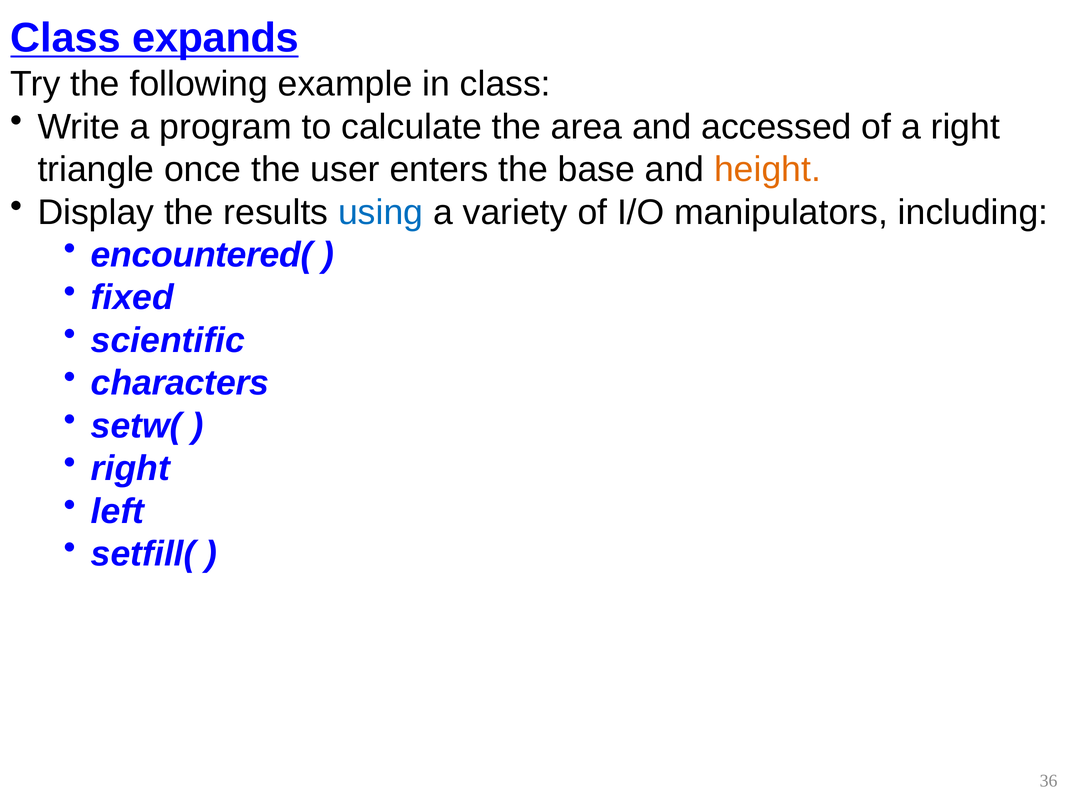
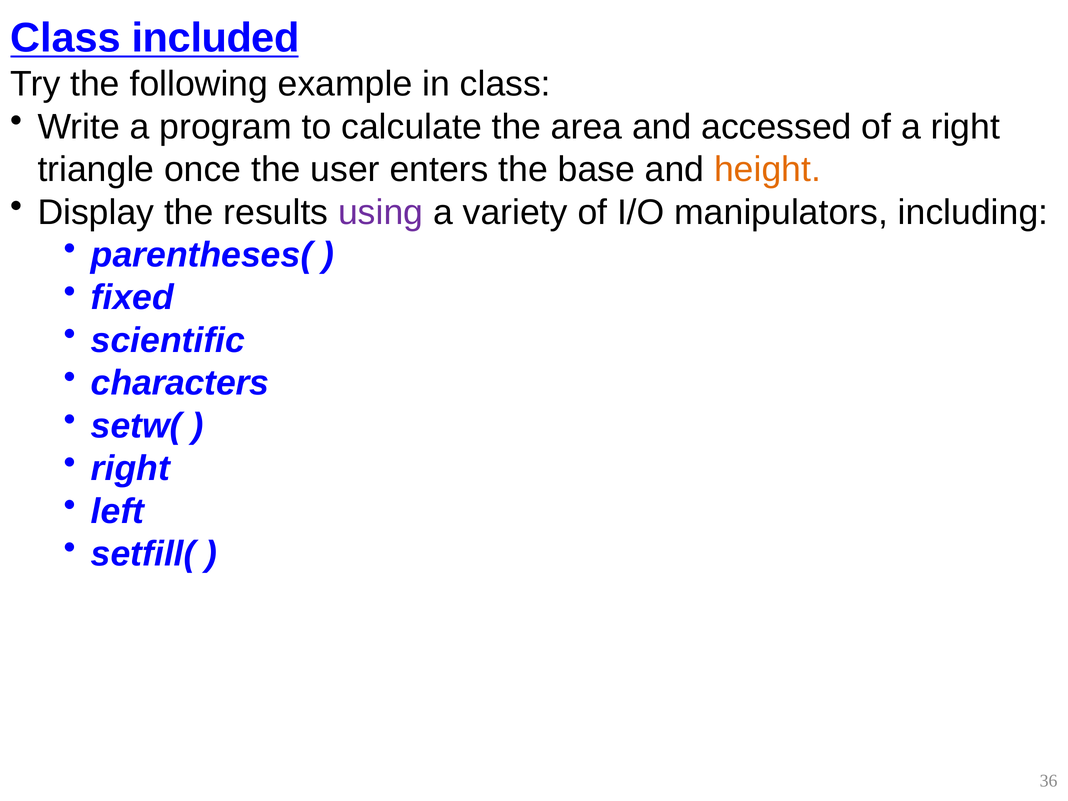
expands: expands -> included
using colour: blue -> purple
encountered(: encountered( -> parentheses(
